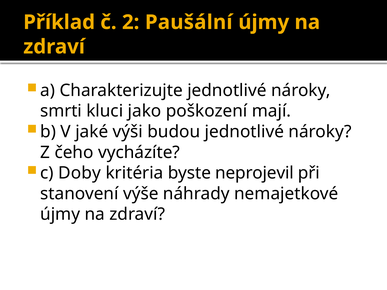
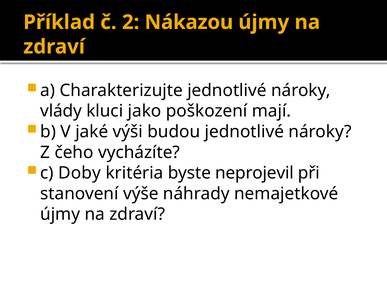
Paušální: Paušální -> Nákazou
smrti: smrti -> vlády
